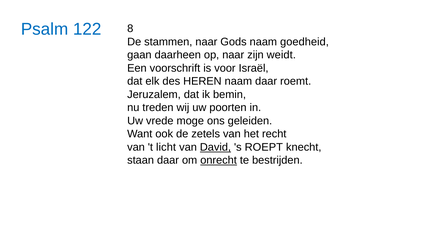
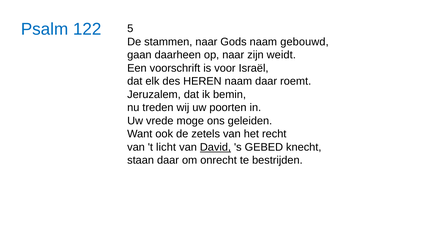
8: 8 -> 5
goedheid: goedheid -> gebouwd
ROEPT: ROEPT -> GEBED
onrecht underline: present -> none
